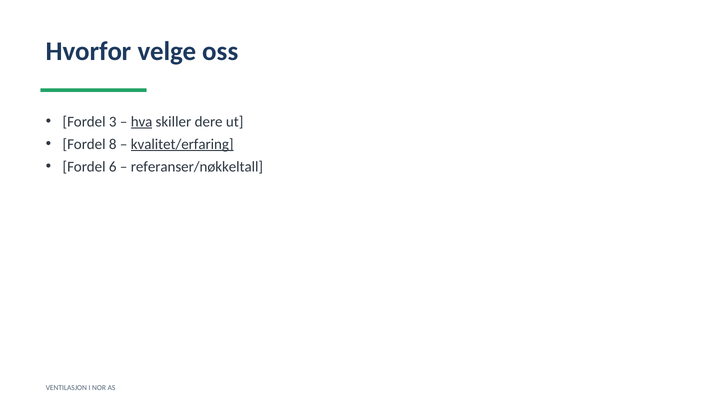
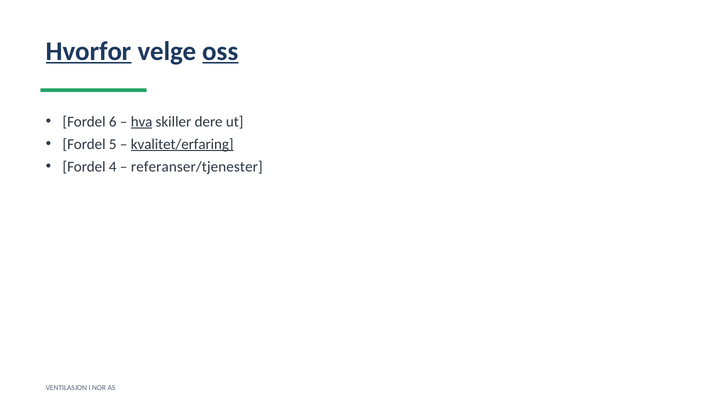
Hvorfor underline: none -> present
oss underline: none -> present
3: 3 -> 6
8: 8 -> 5
6: 6 -> 4
referanser/nøkkeltall: referanser/nøkkeltall -> referanser/tjenester
